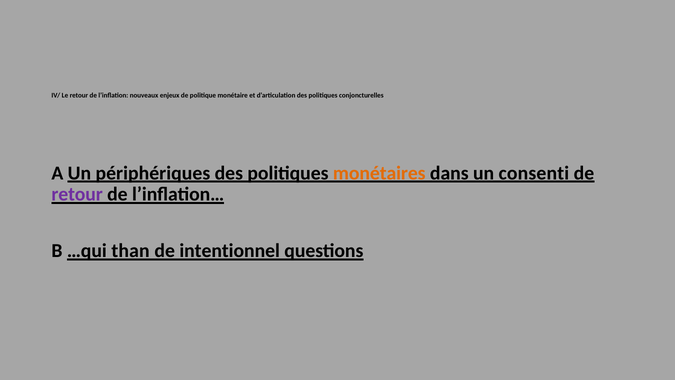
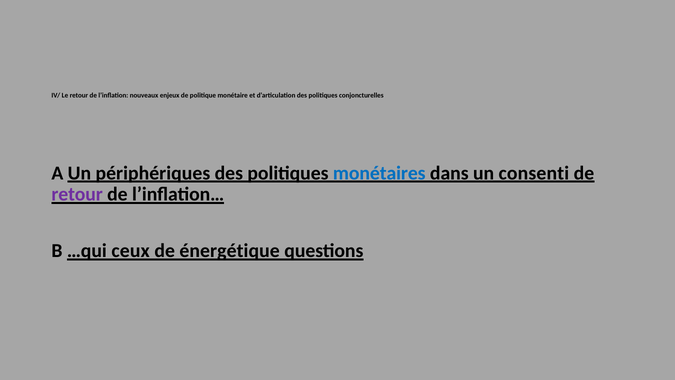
monétaires colour: orange -> blue
than: than -> ceux
intentionnel: intentionnel -> énergétique
